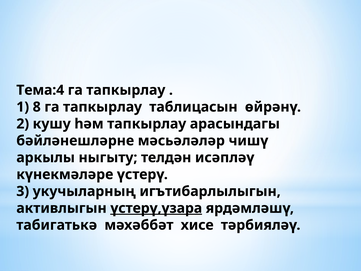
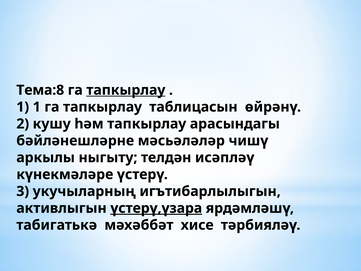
Тема:4: Тема:4 -> Тема:8
тапкырлау at (126, 90) underline: none -> present
1 8: 8 -> 1
